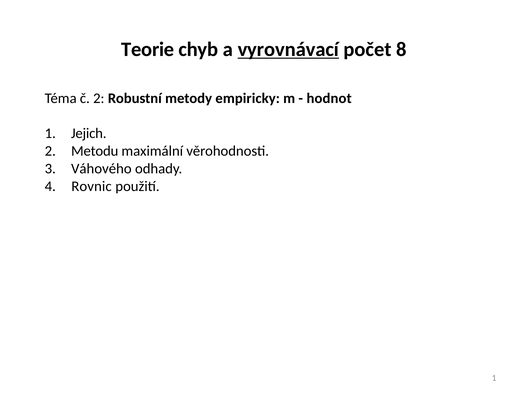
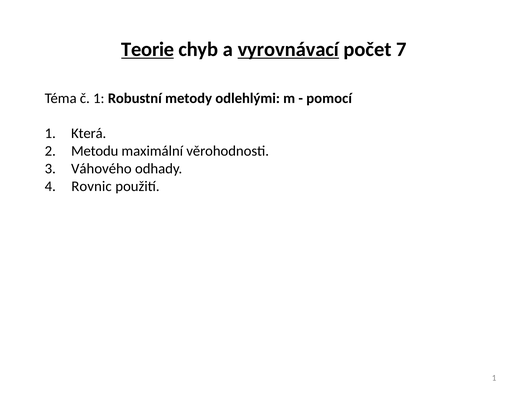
Teorie underline: none -> present
8: 8 -> 7
č 2: 2 -> 1
empiricky: empiricky -> odlehlými
hodnot: hodnot -> pomocí
Jejich: Jejich -> Která
